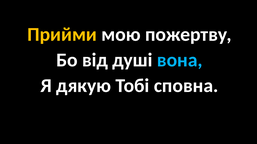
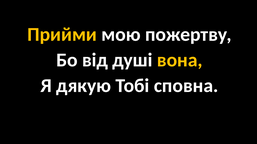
вона colour: light blue -> yellow
